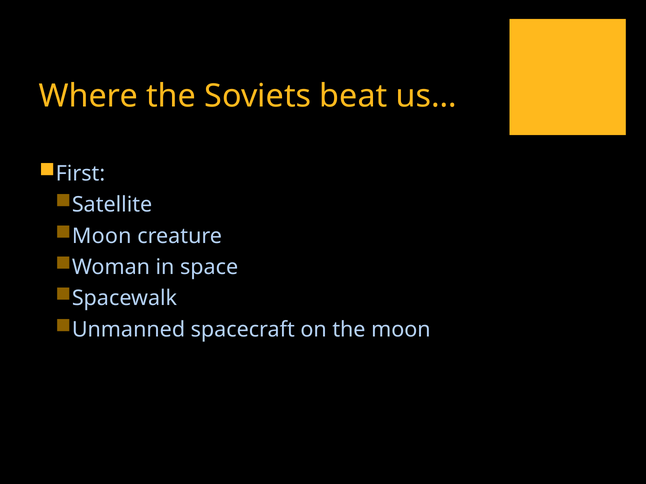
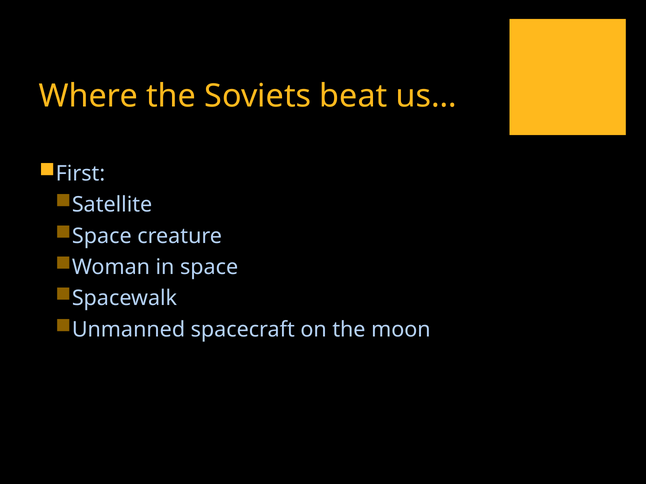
Moon at (102, 236): Moon -> Space
